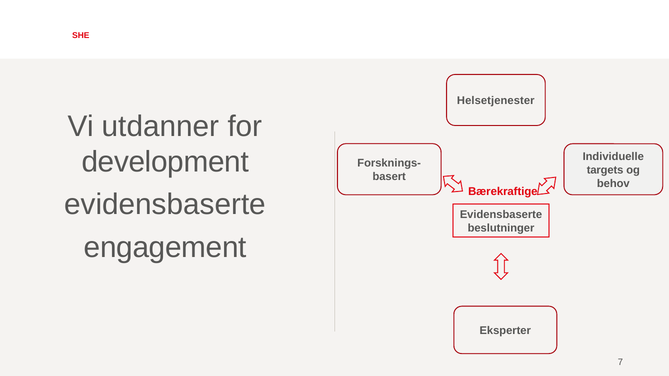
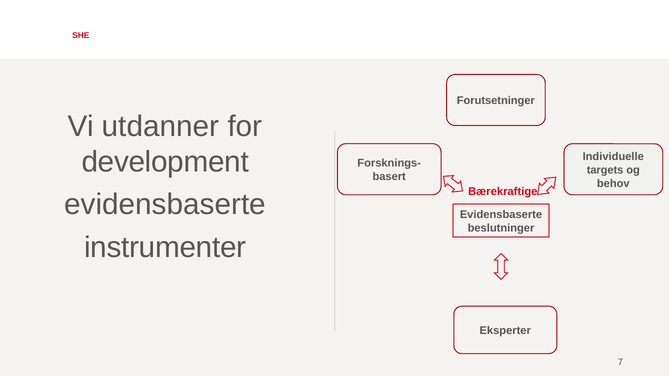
Helsetjenester: Helsetjenester -> Forutsetninger
engagement: engagement -> instrumenter
